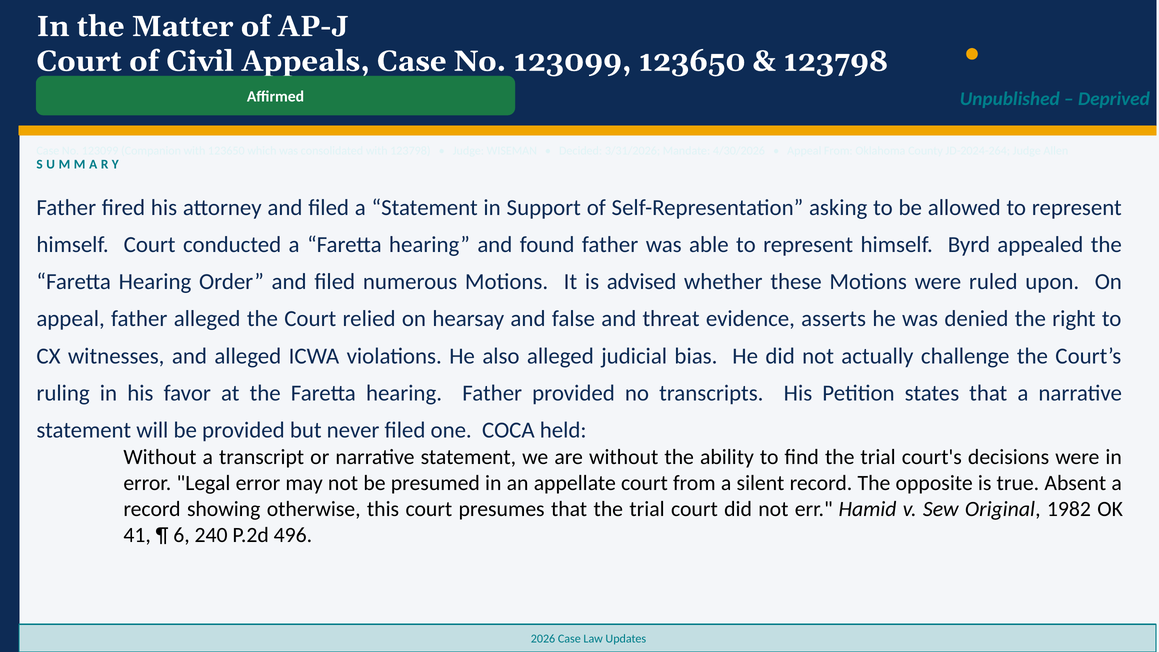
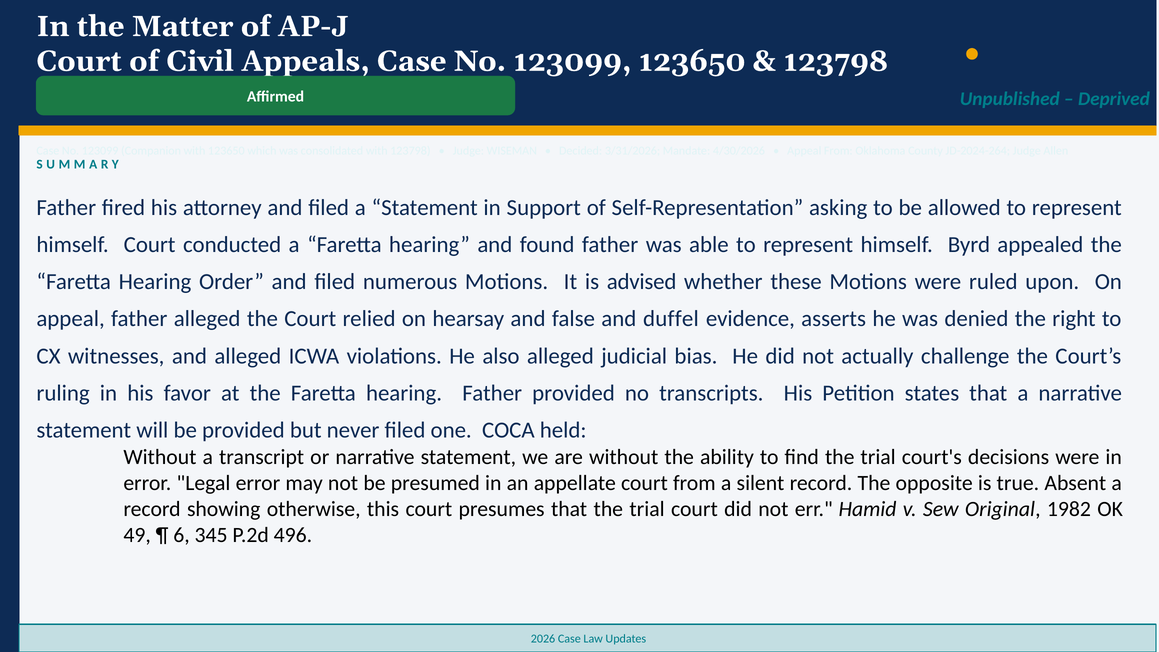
threat: threat -> duffel
41: 41 -> 49
240: 240 -> 345
